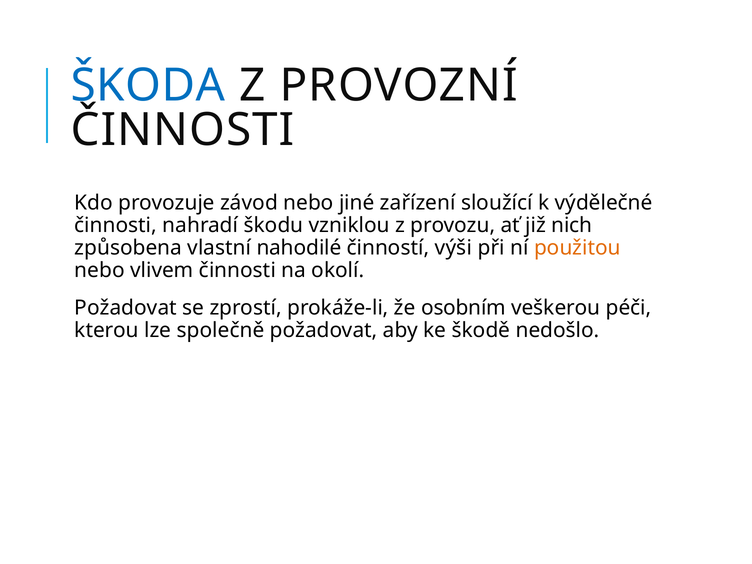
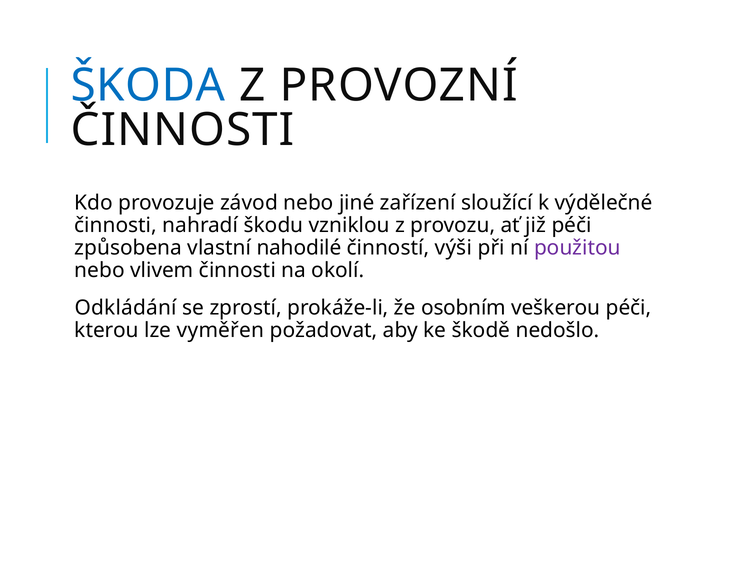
již nich: nich -> péči
použitou colour: orange -> purple
Požadovat at (126, 308): Požadovat -> Odkládání
společně: společně -> vyměřen
